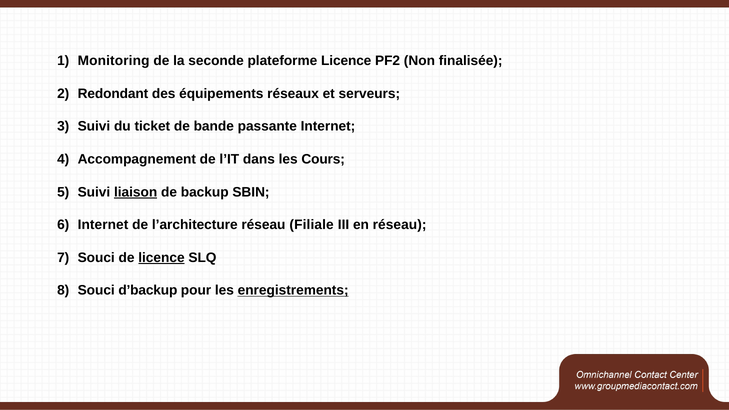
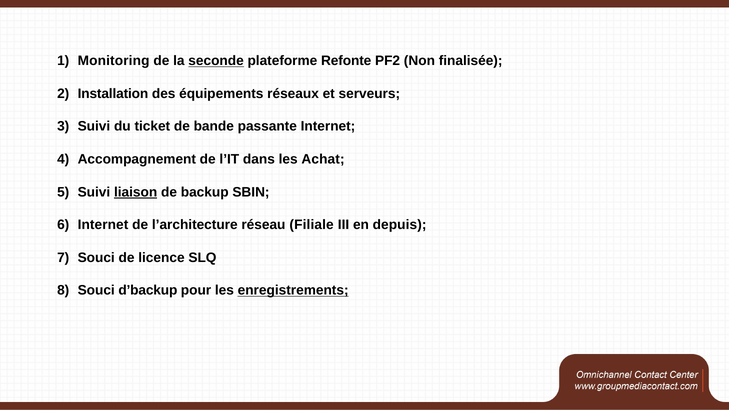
seconde underline: none -> present
plateforme Licence: Licence -> Refonte
Redondant: Redondant -> Installation
Cours: Cours -> Achat
en réseau: réseau -> depuis
licence at (161, 258) underline: present -> none
